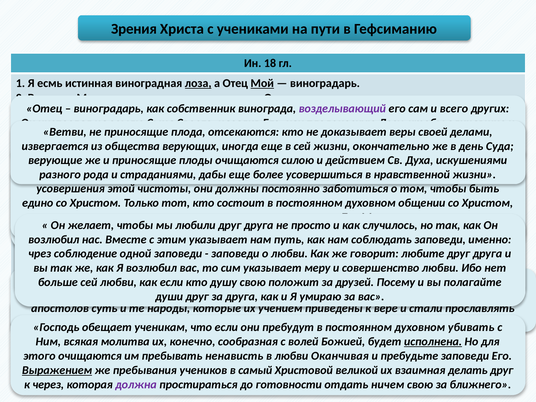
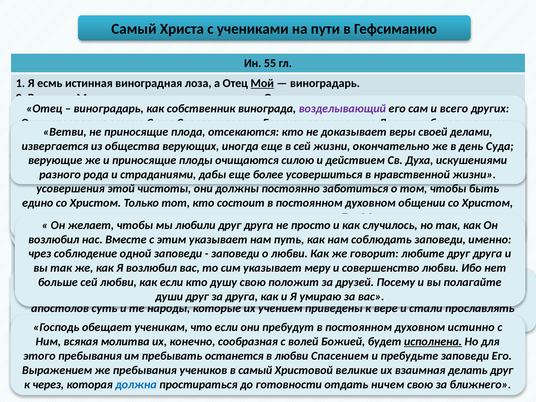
Зрения at (134, 29): Зрения -> Самый
18: 18 -> 55
лоза at (198, 83) underline: present -> none
убивать: убивать -> истинно
этого очищаются: очищаются -> пребывания
ненависть: ненависть -> останется
Оканчивая: Оканчивая -> Спасением
Выражением underline: present -> none
великой: великой -> великие
должна colour: purple -> blue
